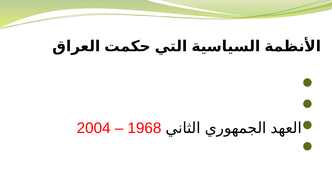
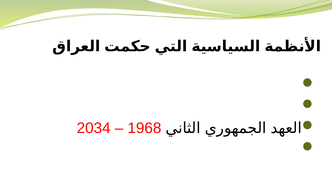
2004: 2004 -> 2034
